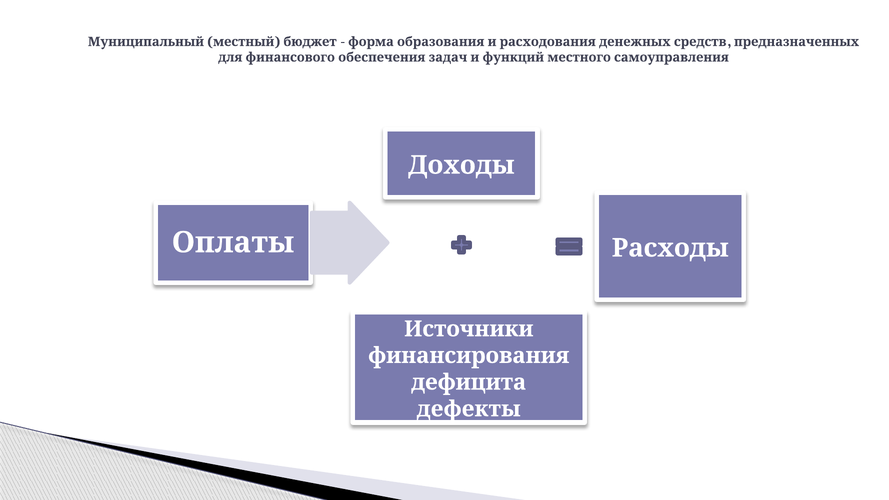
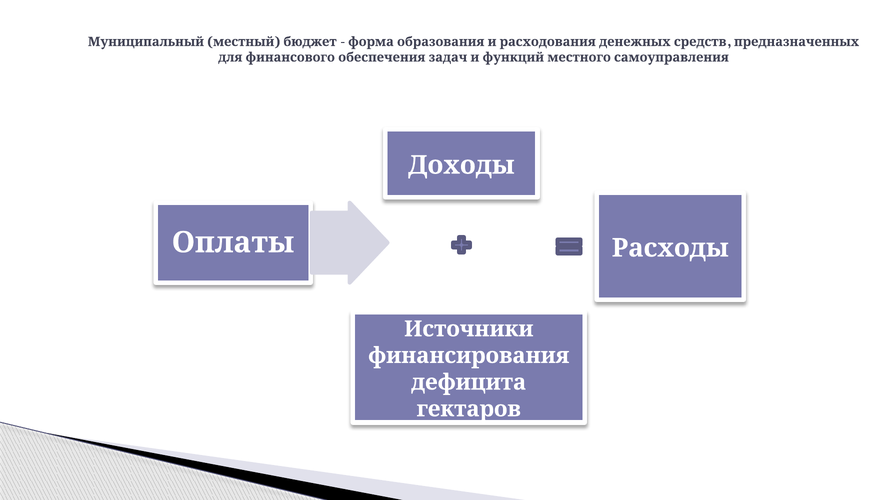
дефекты: дефекты -> гектаров
